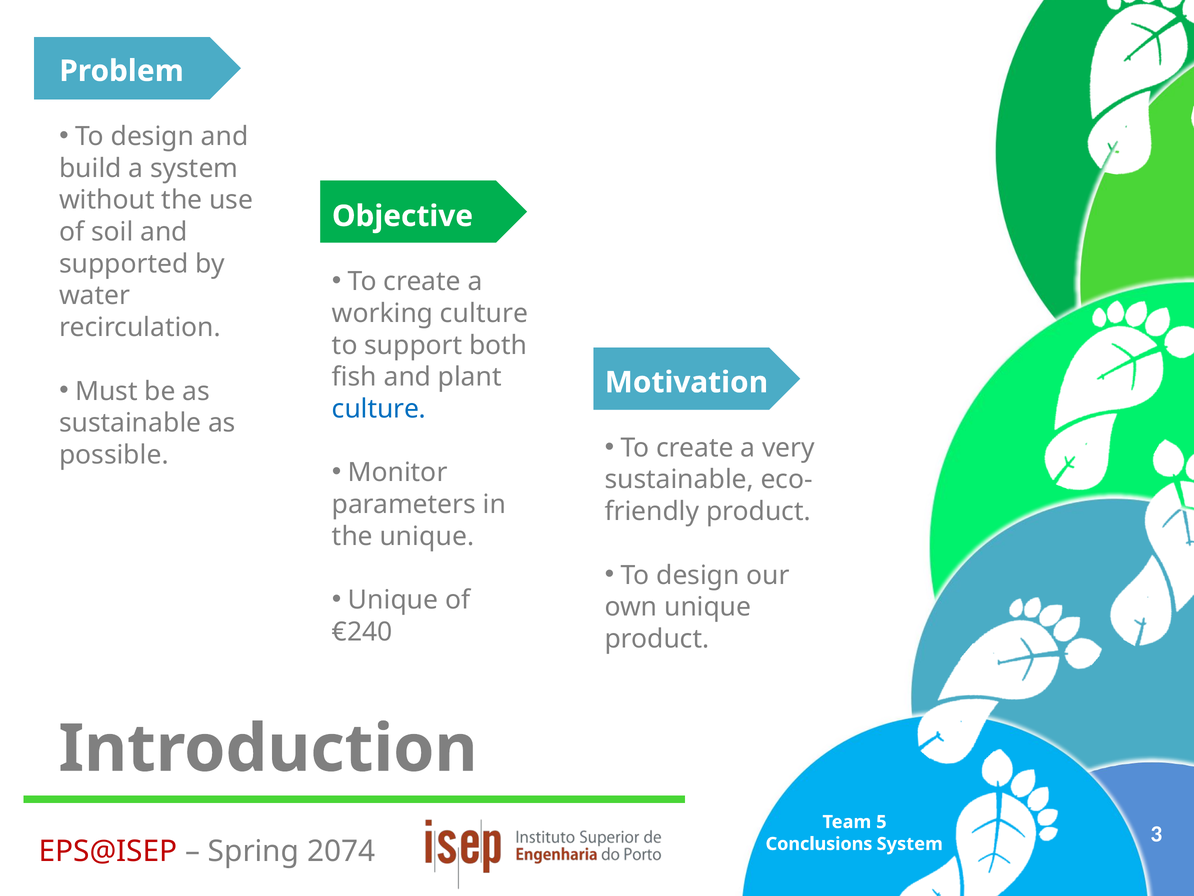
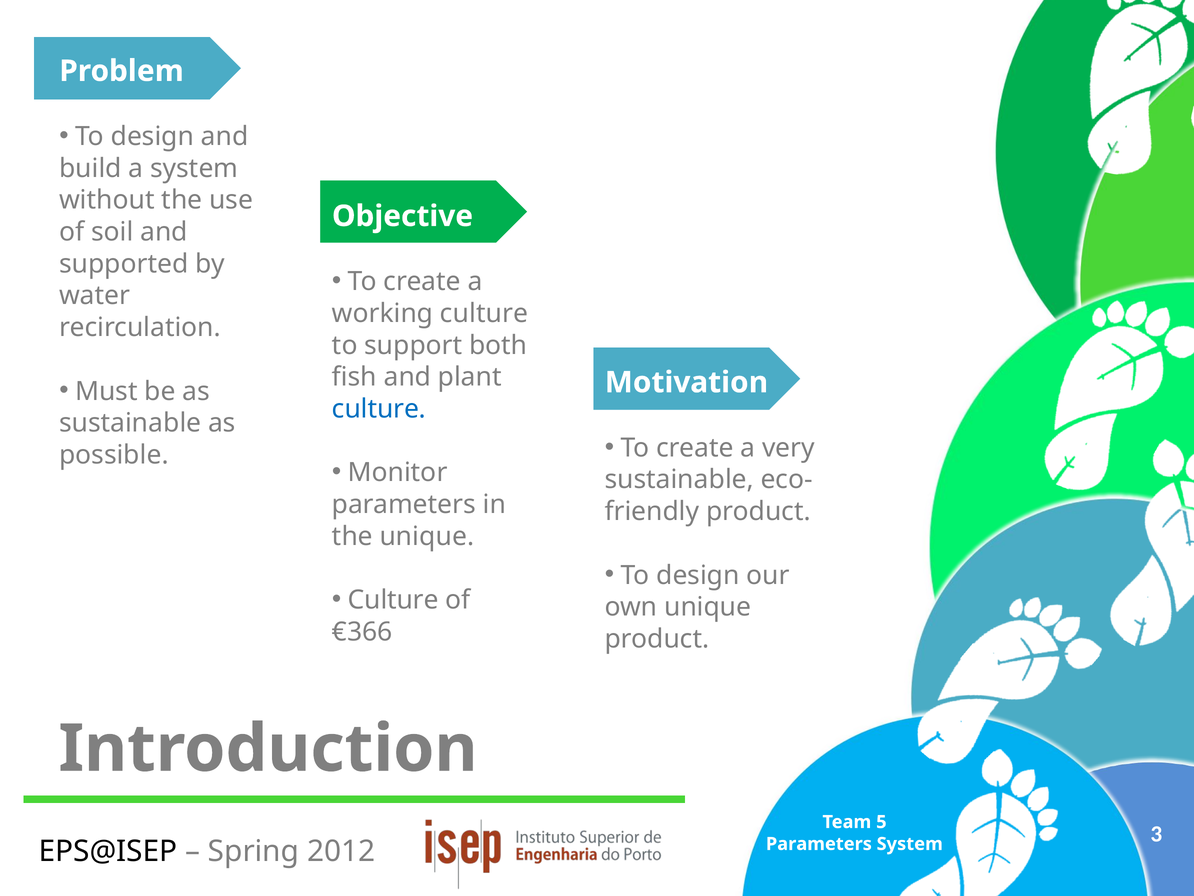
Unique at (393, 600): Unique -> Culture
€240: €240 -> €366
Conclusions at (819, 844): Conclusions -> Parameters
EPS@ISEP colour: red -> black
2074: 2074 -> 2012
